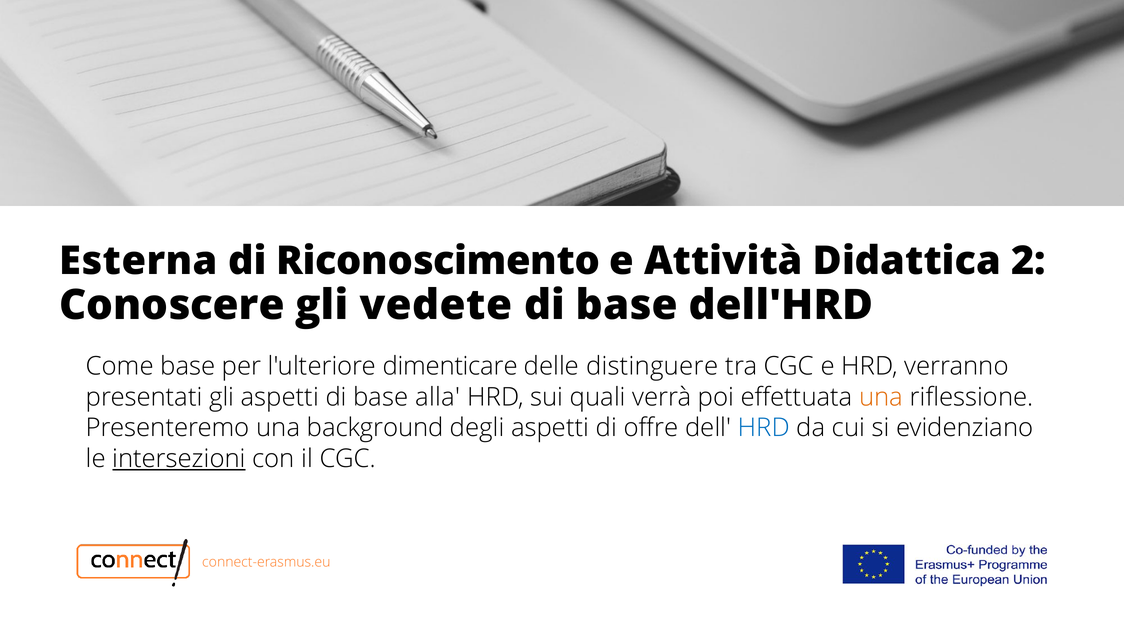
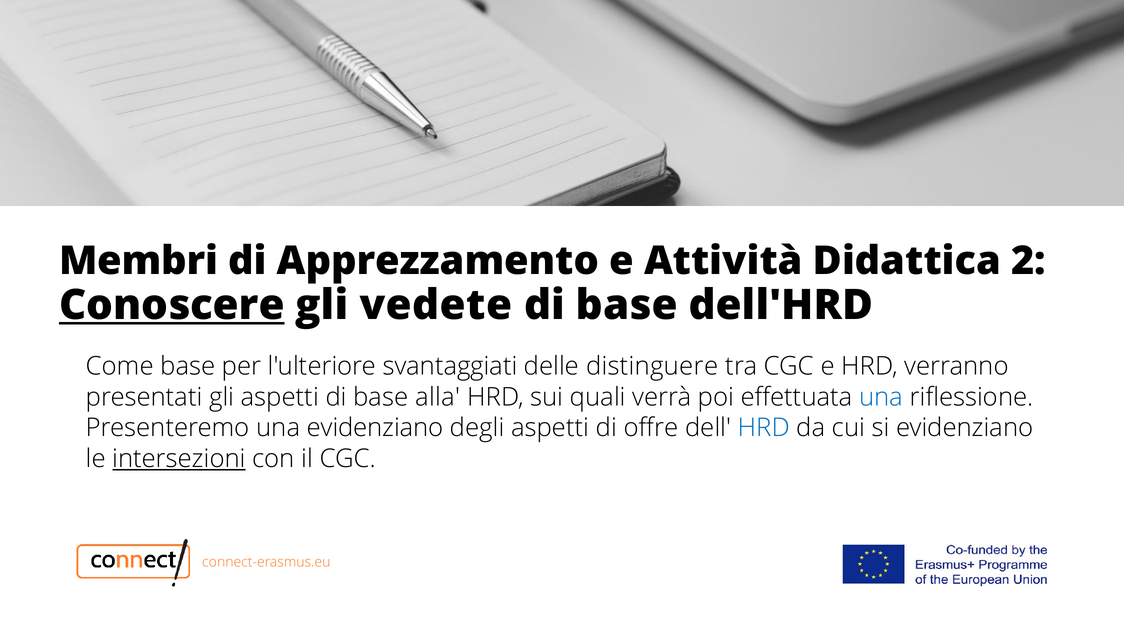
Esterna: Esterna -> Membri
Riconoscimento: Riconoscimento -> Apprezzamento
Conoscere underline: none -> present
dimenticare: dimenticare -> svantaggiati
una at (881, 397) colour: orange -> blue
una background: background -> evidenziano
